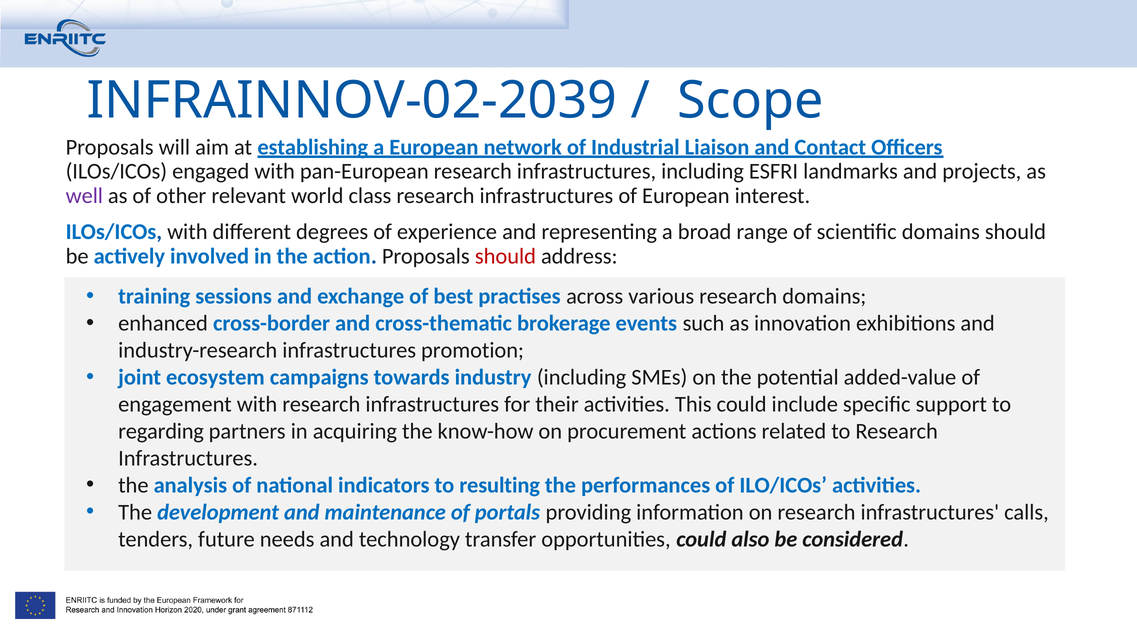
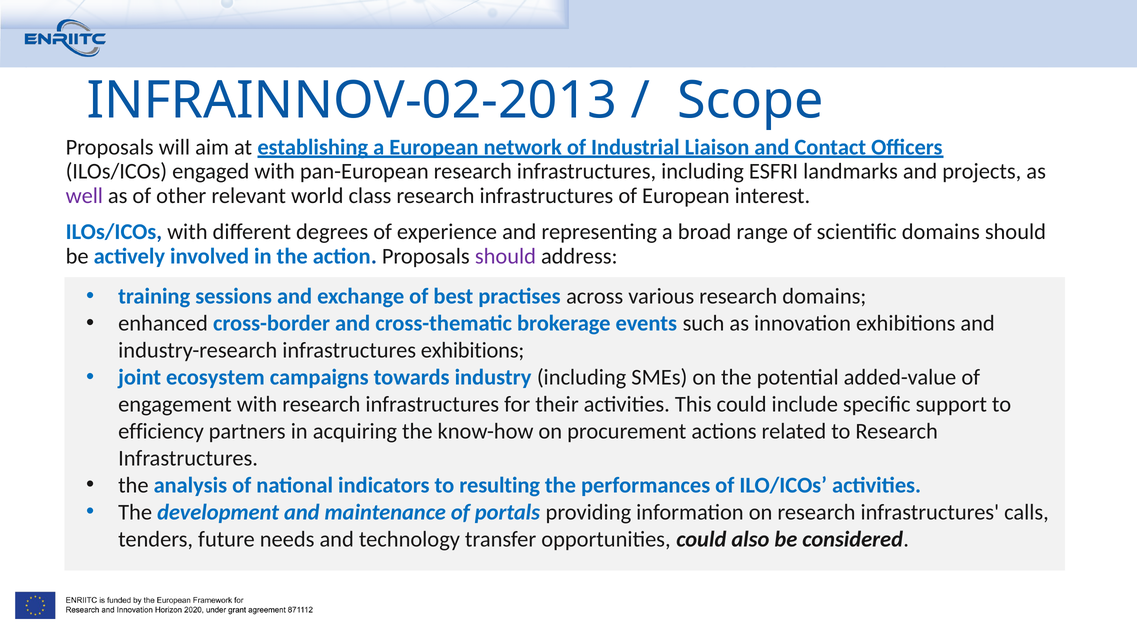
INFRAINNOV-02-2039: INFRAINNOV-02-2039 -> INFRAINNOV-02-2013
should at (505, 256) colour: red -> purple
infrastructures promotion: promotion -> exhibitions
regarding: regarding -> efficiency
